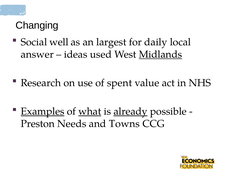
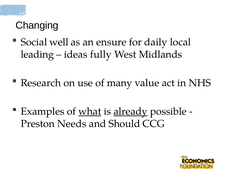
largest: largest -> ensure
answer: answer -> leading
used: used -> fully
Midlands underline: present -> none
spent: spent -> many
Examples underline: present -> none
Towns: Towns -> Should
